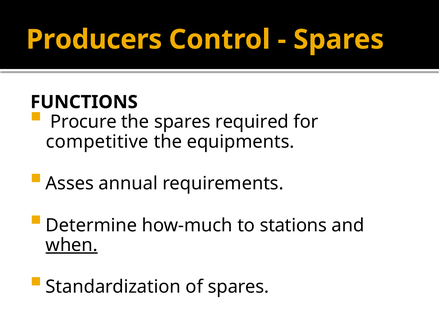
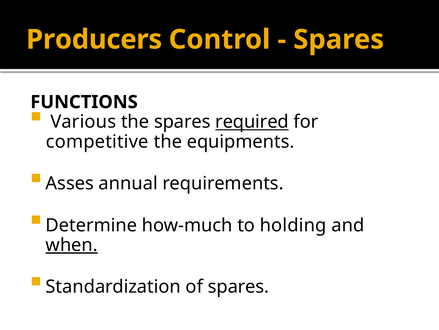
Procure: Procure -> Various
required underline: none -> present
stations: stations -> holding
